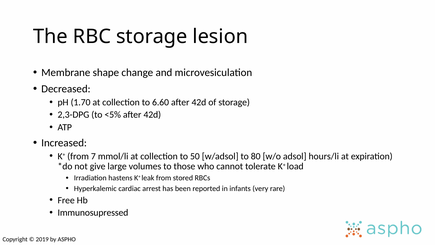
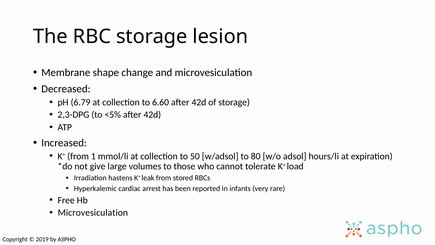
1.70: 1.70 -> 6.79
7: 7 -> 1
Immunosupressed at (93, 213): Immunosupressed -> Microvesiculation
